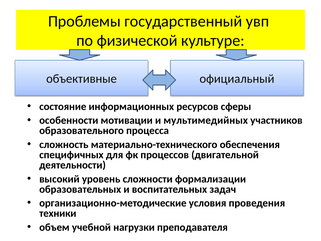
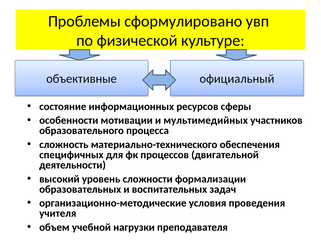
государственный: государственный -> сформулировано
техники: техники -> учителя
